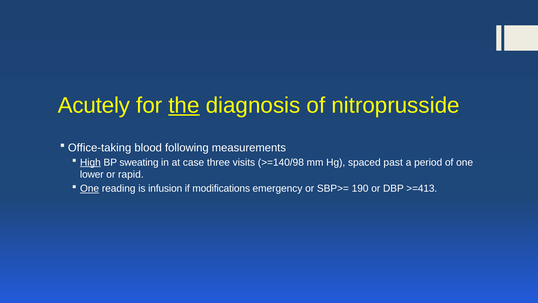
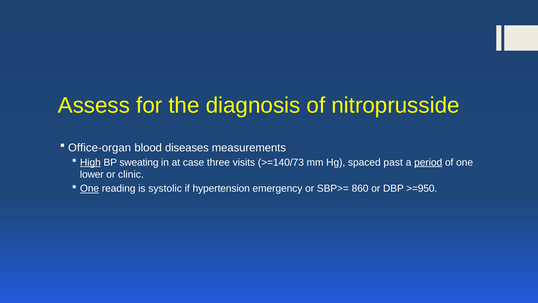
Acutely: Acutely -> Assess
the underline: present -> none
Office-taking: Office-taking -> Office-organ
following: following -> diseases
>=140/98: >=140/98 -> >=140/73
period underline: none -> present
rapid: rapid -> clinic
infusion: infusion -> systolic
modifications: modifications -> hypertension
190: 190 -> 860
>=413: >=413 -> >=950
